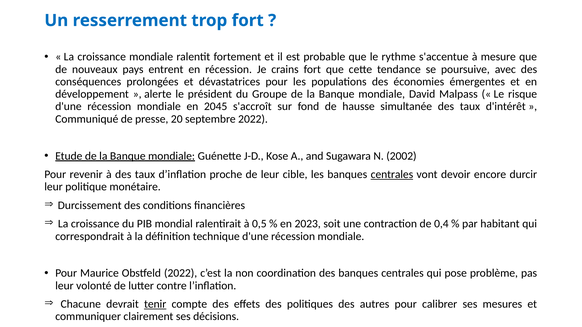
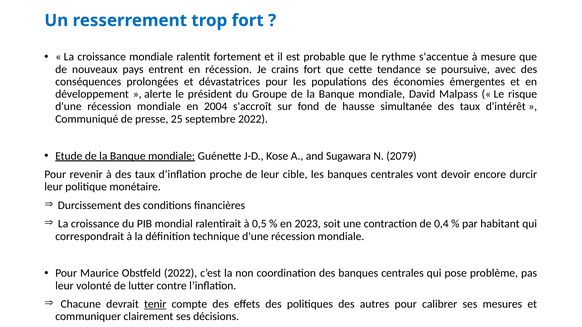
2045: 2045 -> 2004
20: 20 -> 25
2002: 2002 -> 2079
centrales at (392, 175) underline: present -> none
